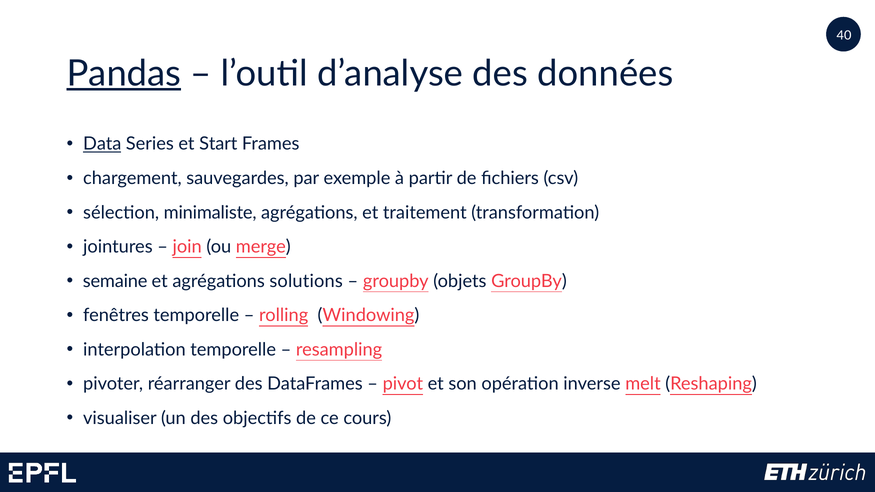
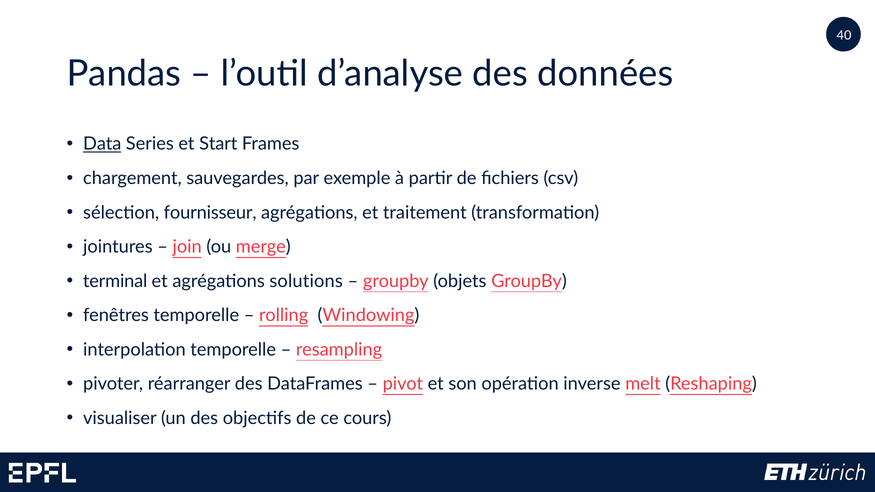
Pandas underline: present -> none
minimaliste: minimaliste -> fournisseur
semaine: semaine -> terminal
